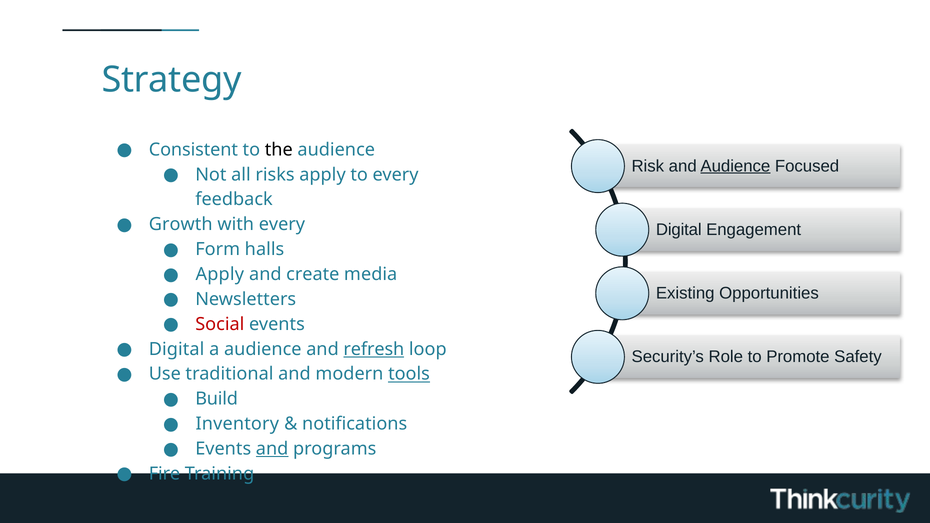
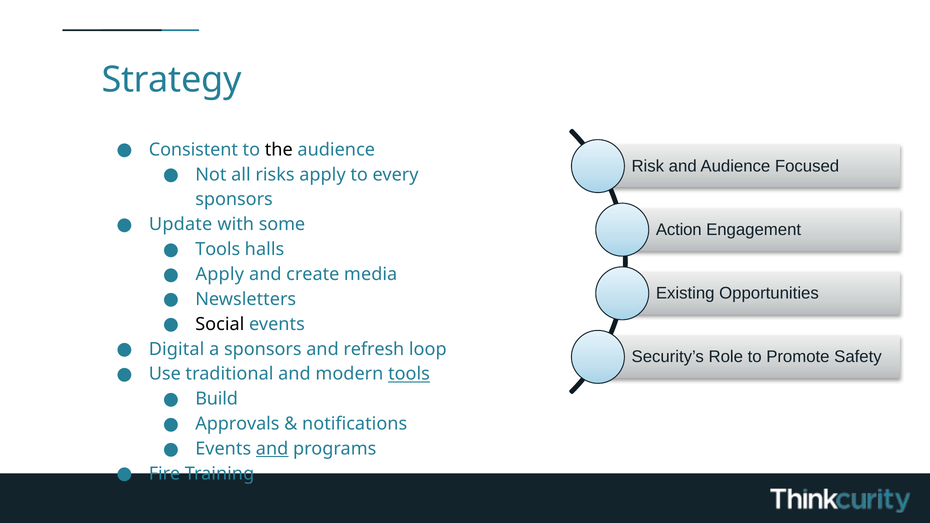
Audience at (735, 166) underline: present -> none
feedback at (234, 200): feedback -> sponsors
Growth: Growth -> Update
with every: every -> some
Digital at (679, 230): Digital -> Action
Form at (218, 249): Form -> Tools
Social colour: red -> black
a audience: audience -> sponsors
refresh underline: present -> none
Inventory: Inventory -> Approvals
